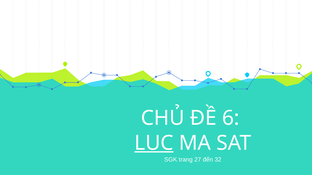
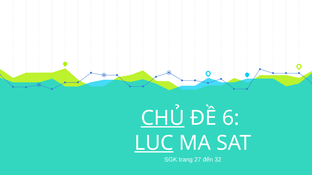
CHỦ underline: none -> present
